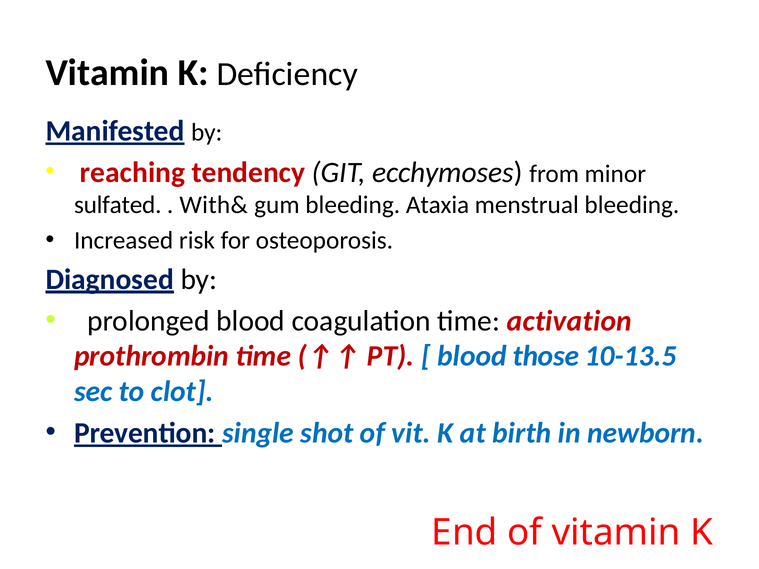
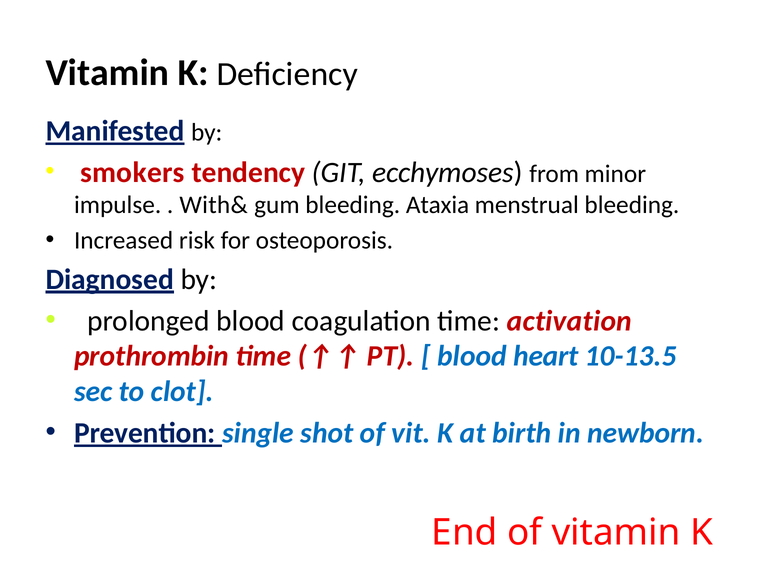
reaching: reaching -> smokers
sulfated: sulfated -> impulse
those: those -> heart
